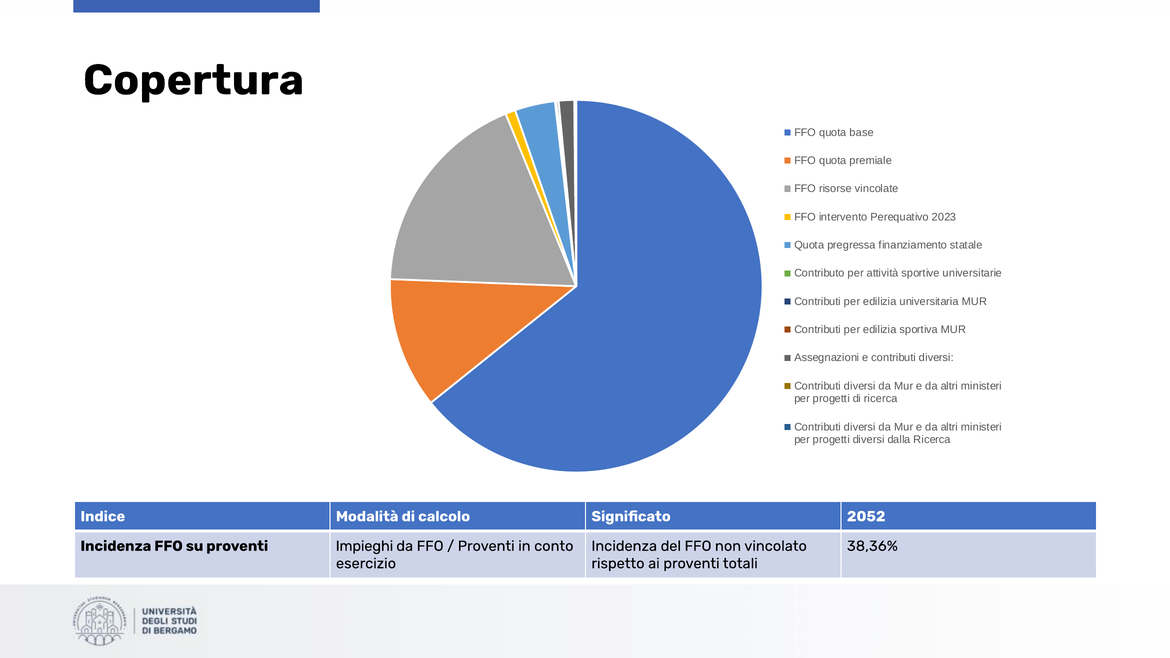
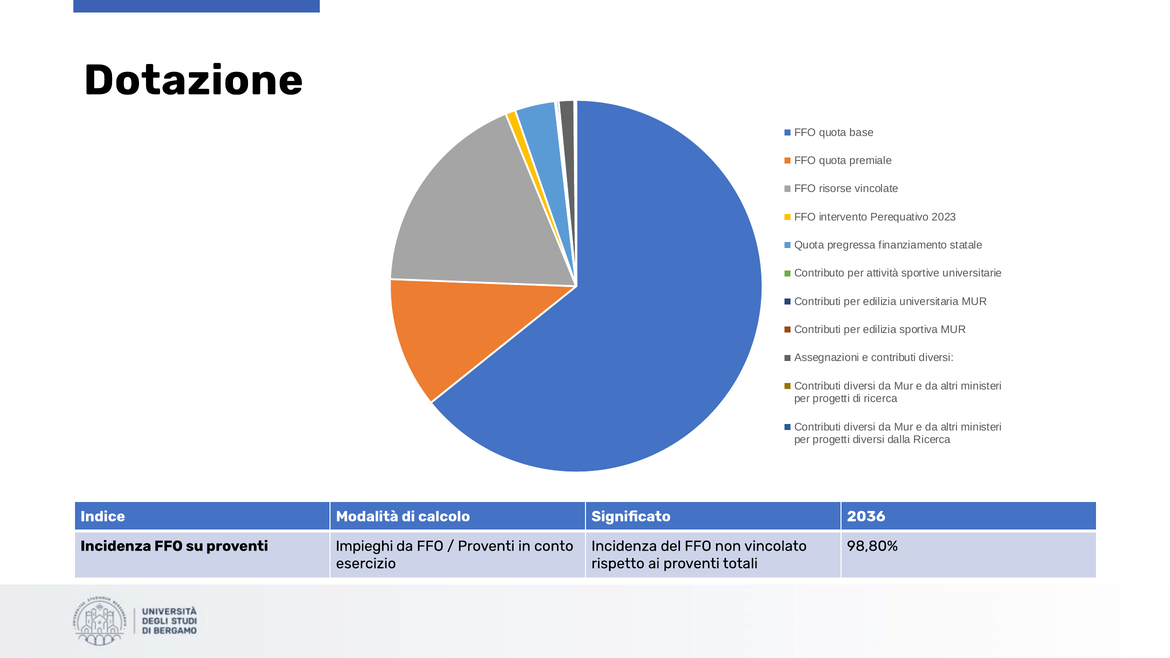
Copertura: Copertura -> Dotazione
2052: 2052 -> 2036
38,36%: 38,36% -> 98,80%
